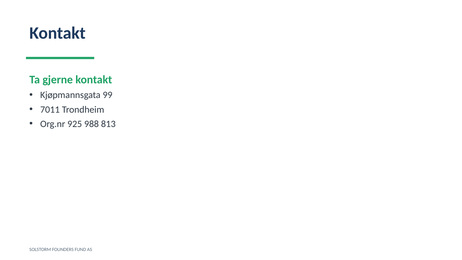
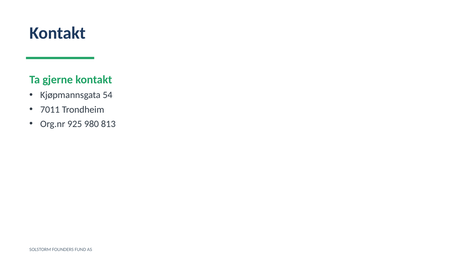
99: 99 -> 54
988: 988 -> 980
